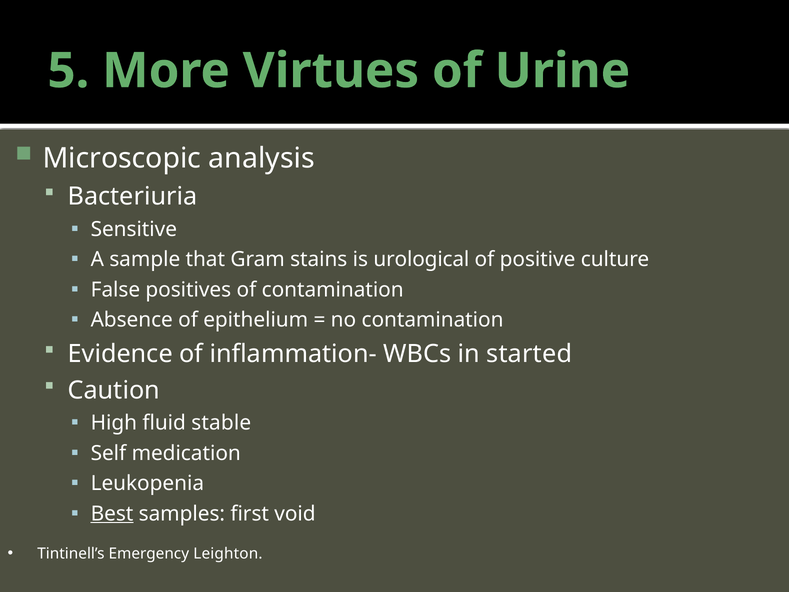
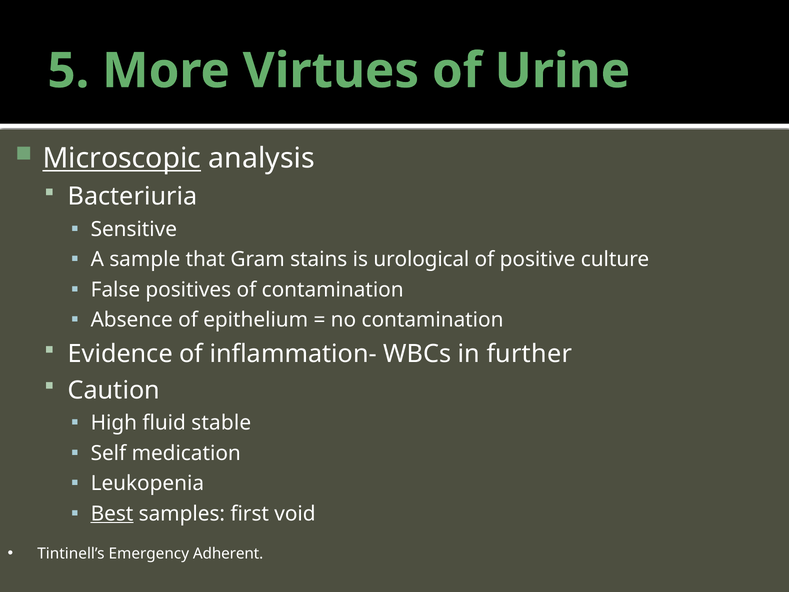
Microscopic underline: none -> present
started: started -> further
Leighton: Leighton -> Adherent
